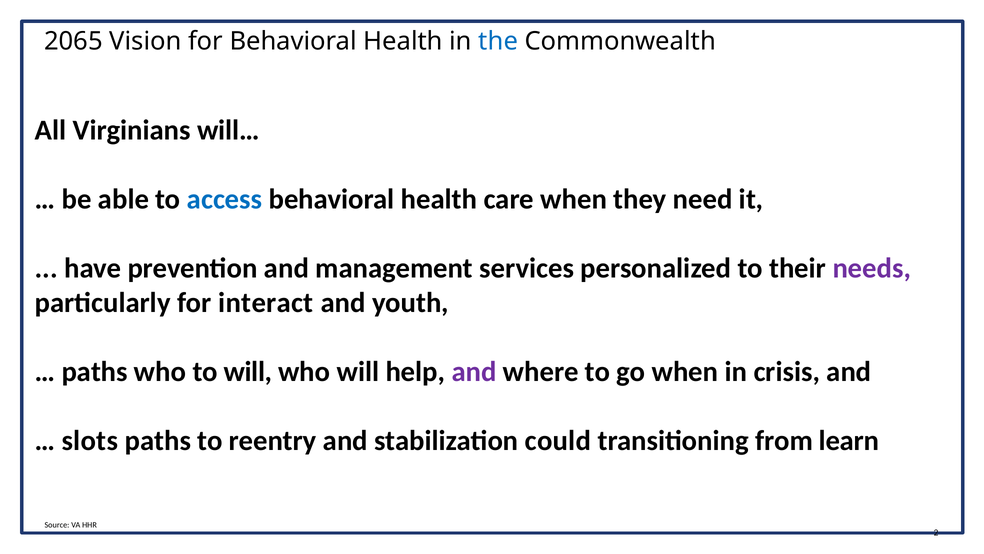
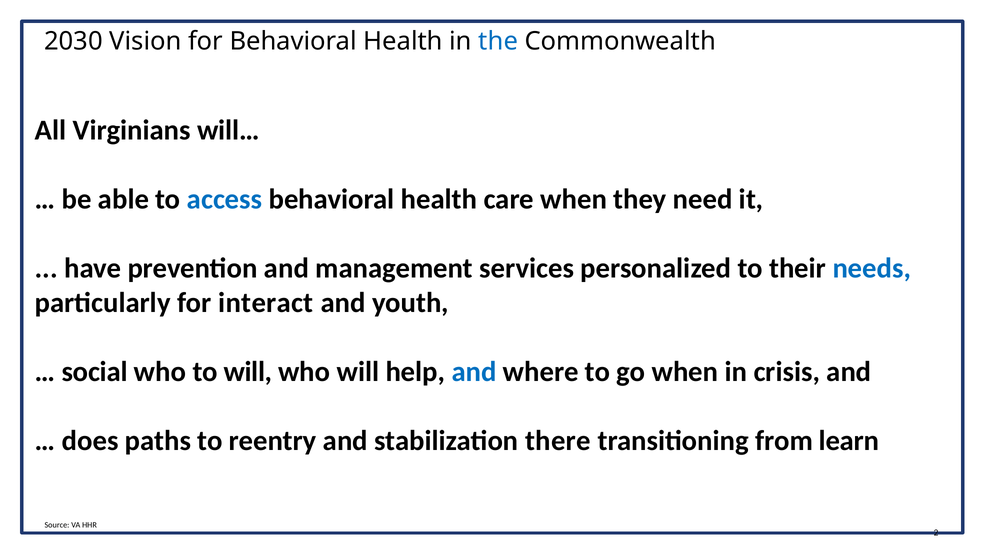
2065: 2065 -> 2030
needs colour: purple -> blue
paths at (95, 371): paths -> social
and at (474, 371) colour: purple -> blue
slots: slots -> does
could: could -> there
